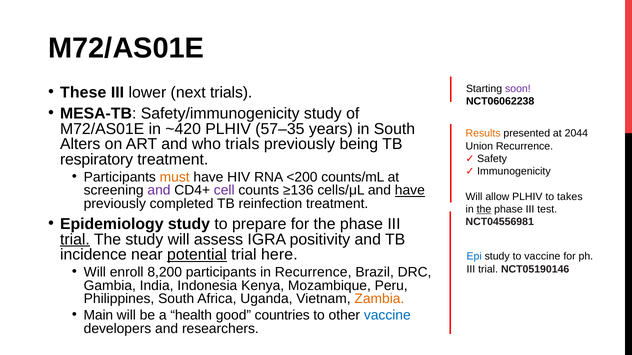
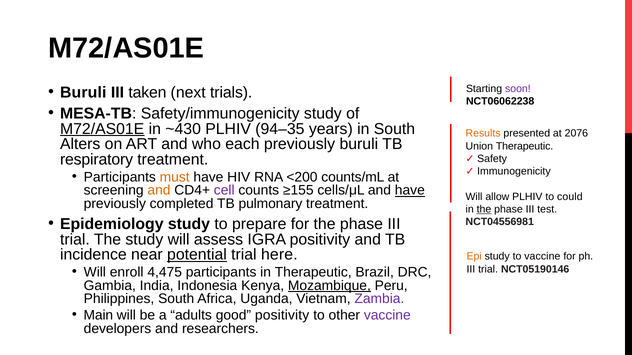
These at (83, 92): These -> Buruli
lower: lower -> taken
M72/AS01E at (102, 129) underline: none -> present
~420: ~420 -> ~430
57–35: 57–35 -> 94–35
2044: 2044 -> 2076
who trials: trials -> each
previously being: being -> buruli
Union Recurrence: Recurrence -> Therapeutic
and at (159, 191) colour: purple -> orange
≥136: ≥136 -> ≥155
takes: takes -> could
reinfection: reinfection -> pulmonary
trial at (75, 240) underline: present -> none
Epi colour: blue -> orange
8,200: 8,200 -> 4,475
in Recurrence: Recurrence -> Therapeutic
Mozambique underline: none -> present
Zambia colour: orange -> purple
health: health -> adults
good countries: countries -> positivity
vaccine at (387, 316) colour: blue -> purple
